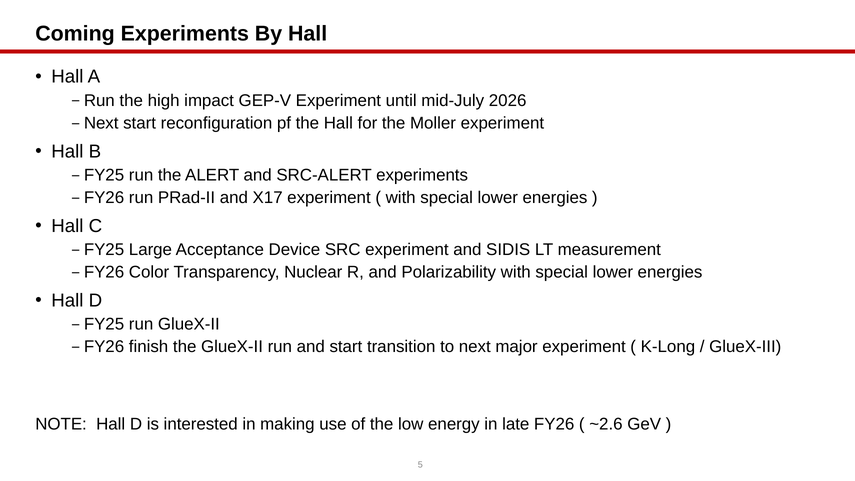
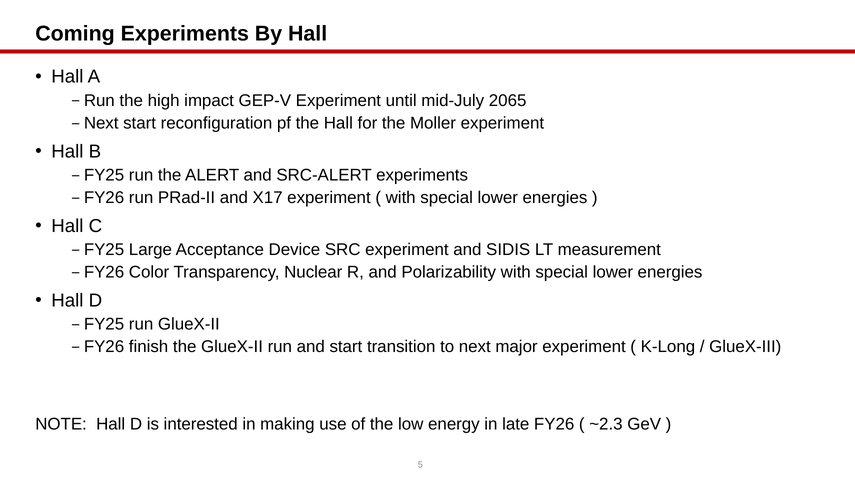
2026: 2026 -> 2065
~2.6: ~2.6 -> ~2.3
